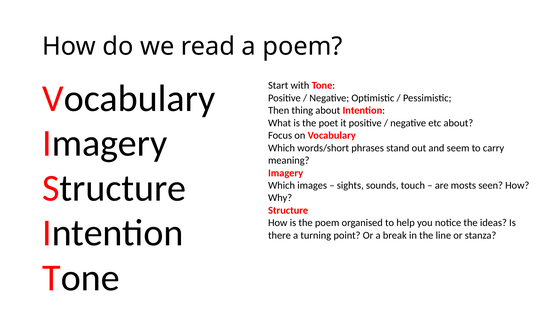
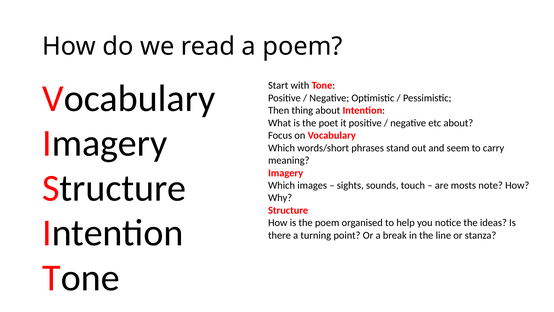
seen: seen -> note
